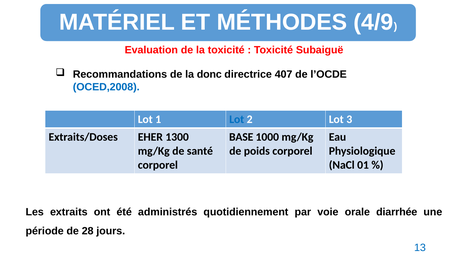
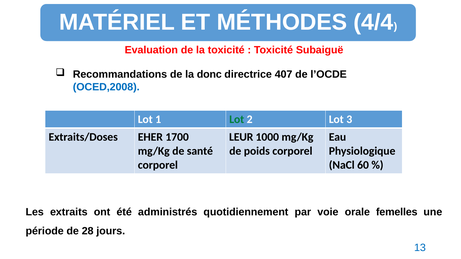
4/9: 4/9 -> 4/4
Lot at (237, 120) colour: blue -> green
1300: 1300 -> 1700
BASE: BASE -> LEUR
01: 01 -> 60
diarrhée: diarrhée -> femelles
